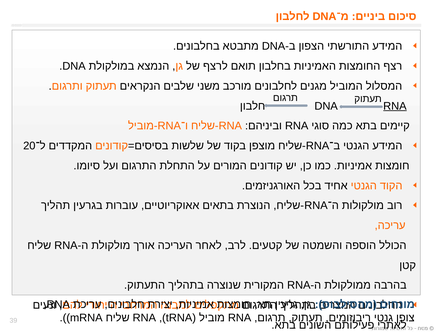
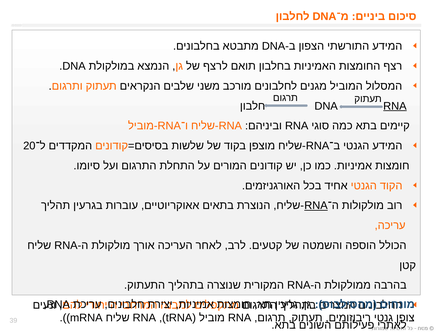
RNA at (316, 206) underline: none -> present
